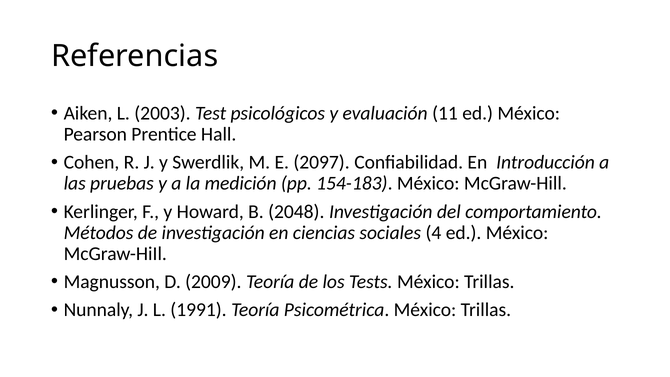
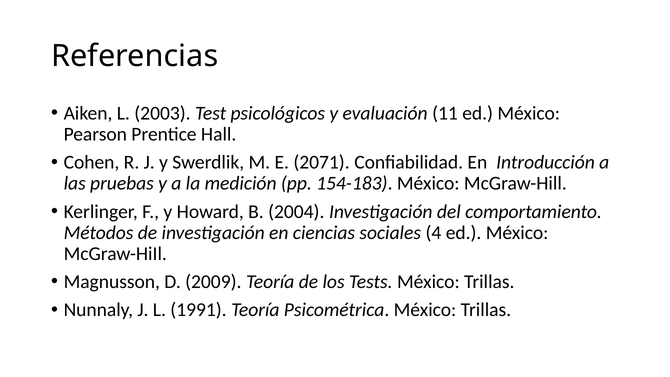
2097: 2097 -> 2071
2048: 2048 -> 2004
